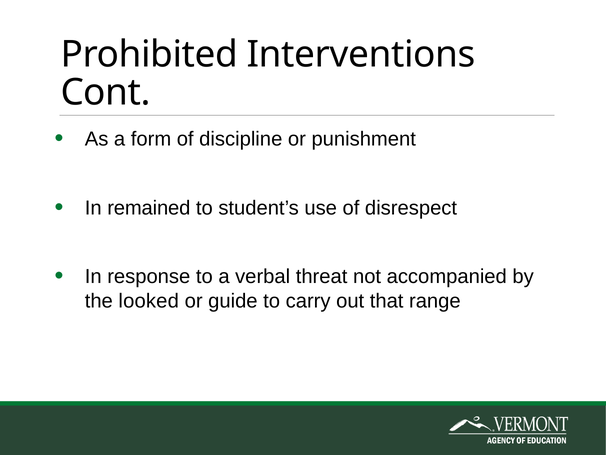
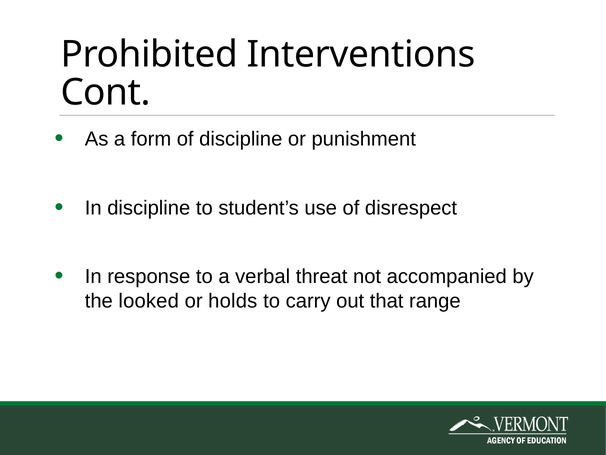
In remained: remained -> discipline
guide: guide -> holds
